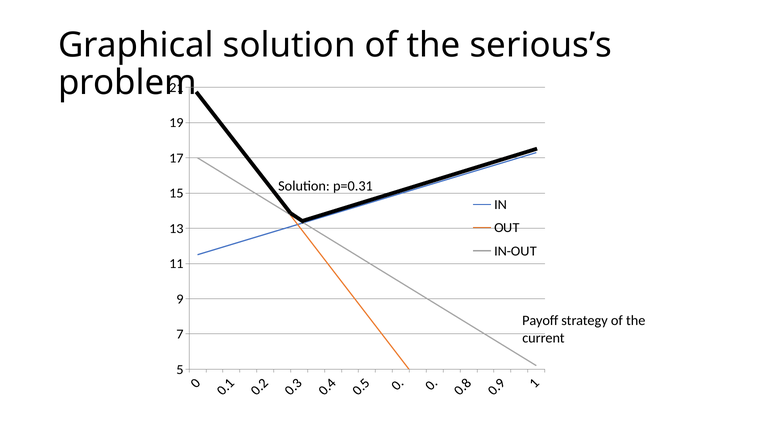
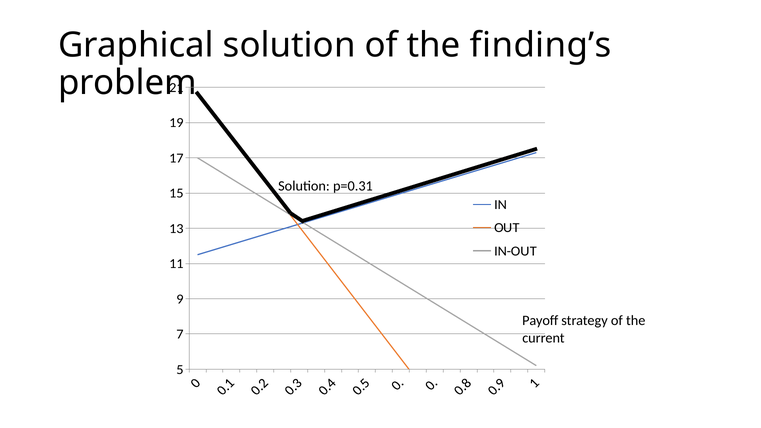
serious’s: serious’s -> finding’s
